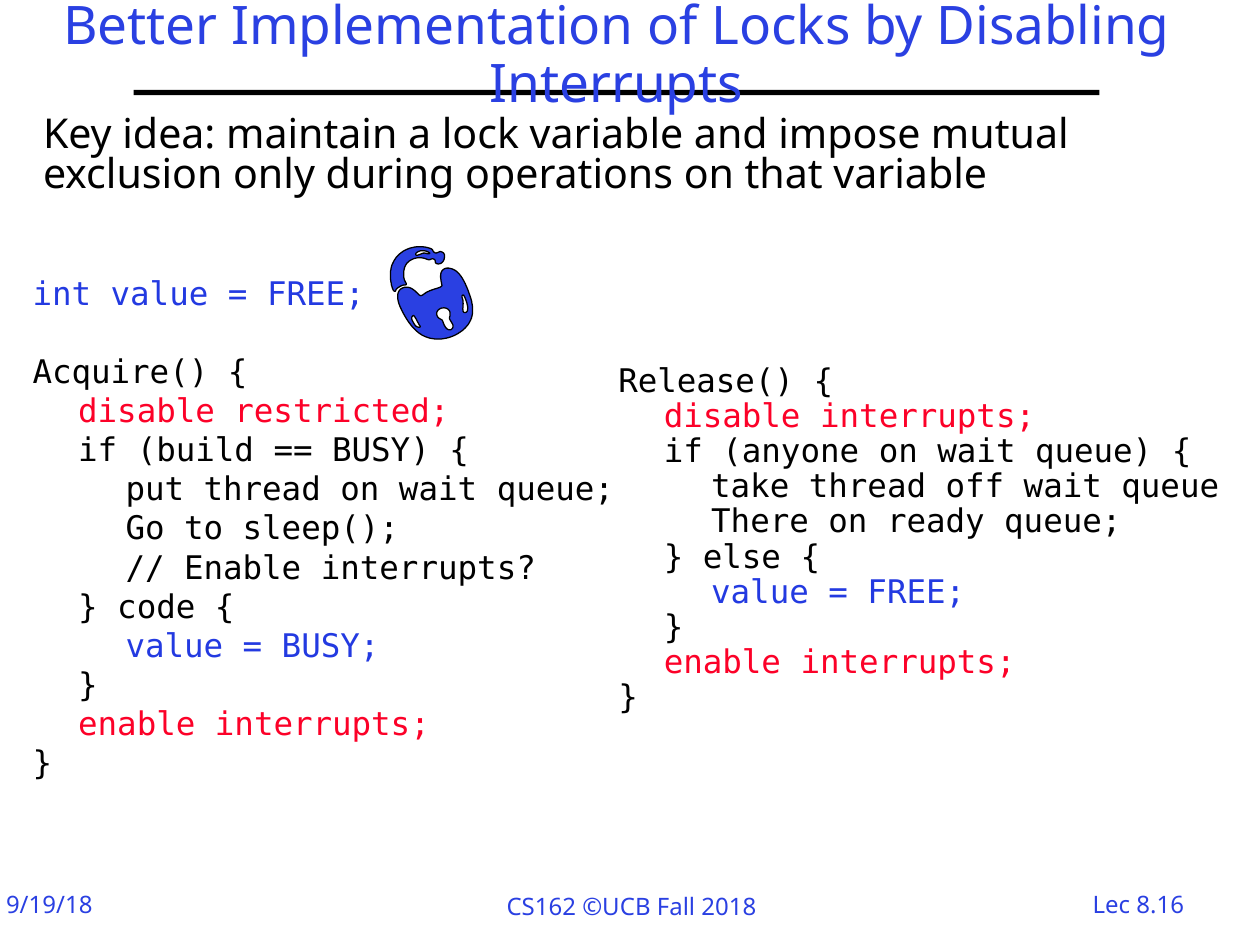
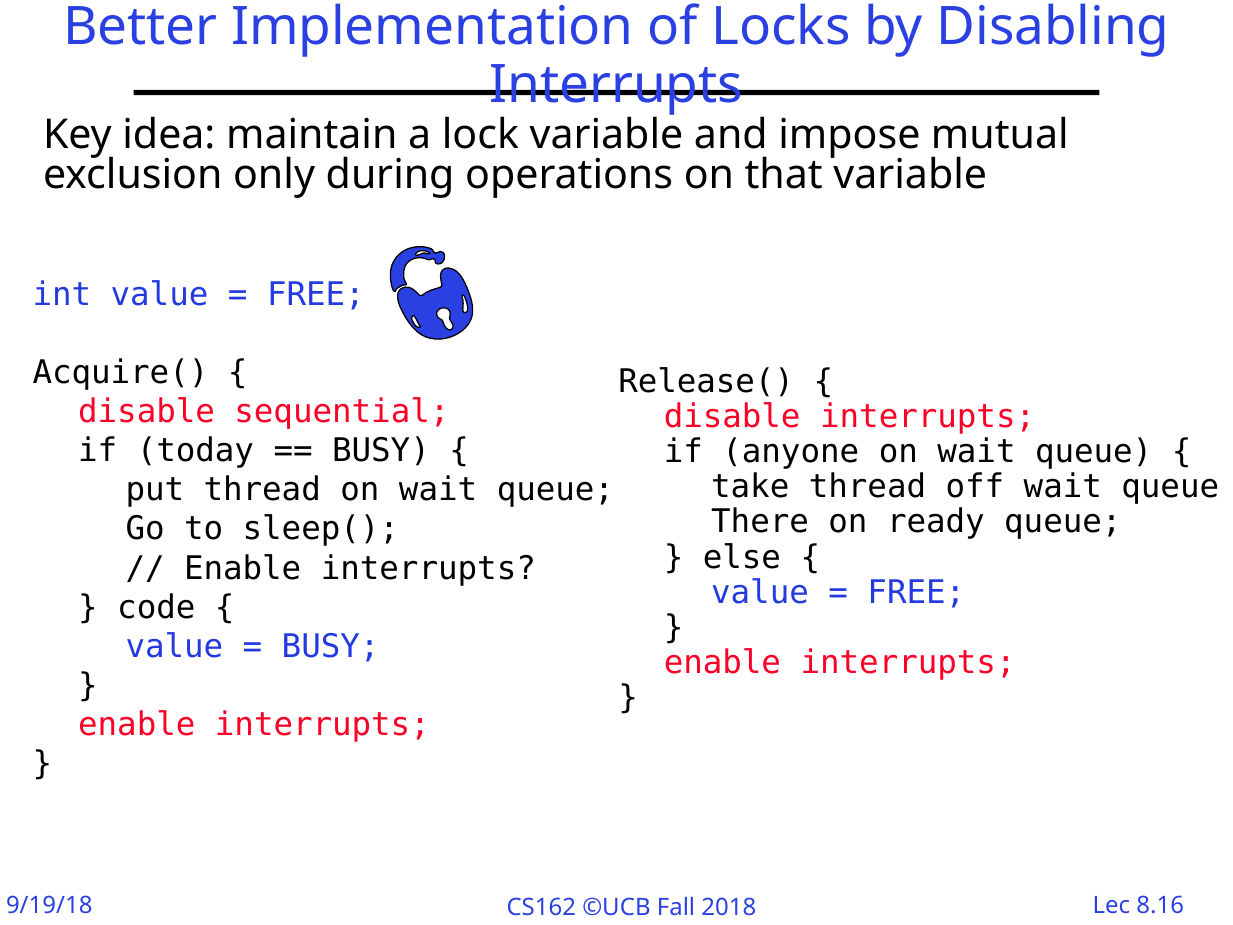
restricted: restricted -> sequential
build: build -> today
